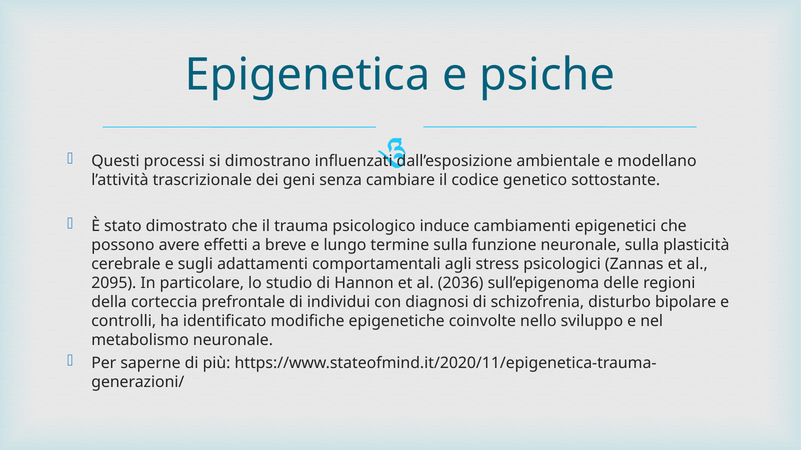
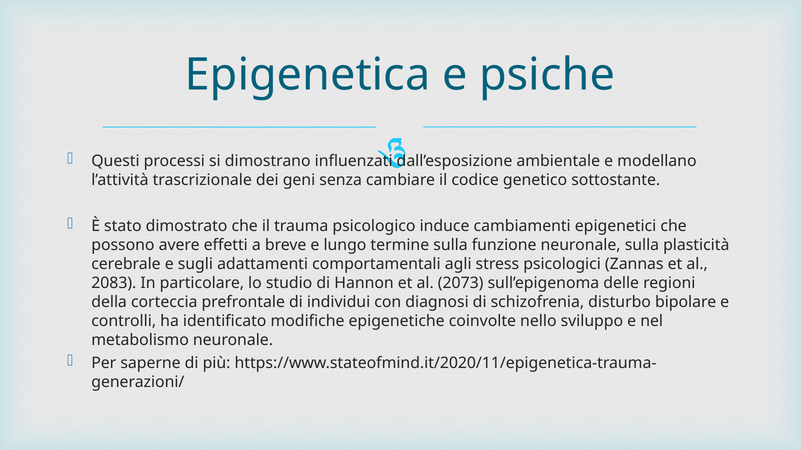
2095: 2095 -> 2083
2036: 2036 -> 2073
